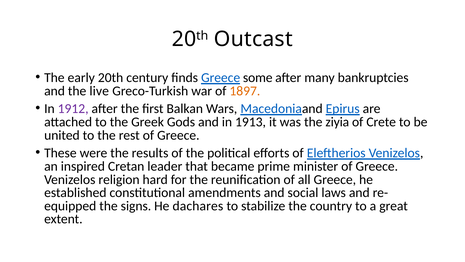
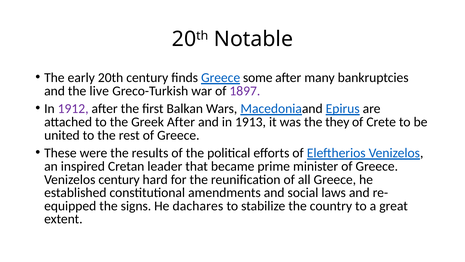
Outcast: Outcast -> Notable
1897 colour: orange -> purple
Greek Gods: Gods -> After
ziyia: ziyia -> they
Venizelos religion: religion -> century
